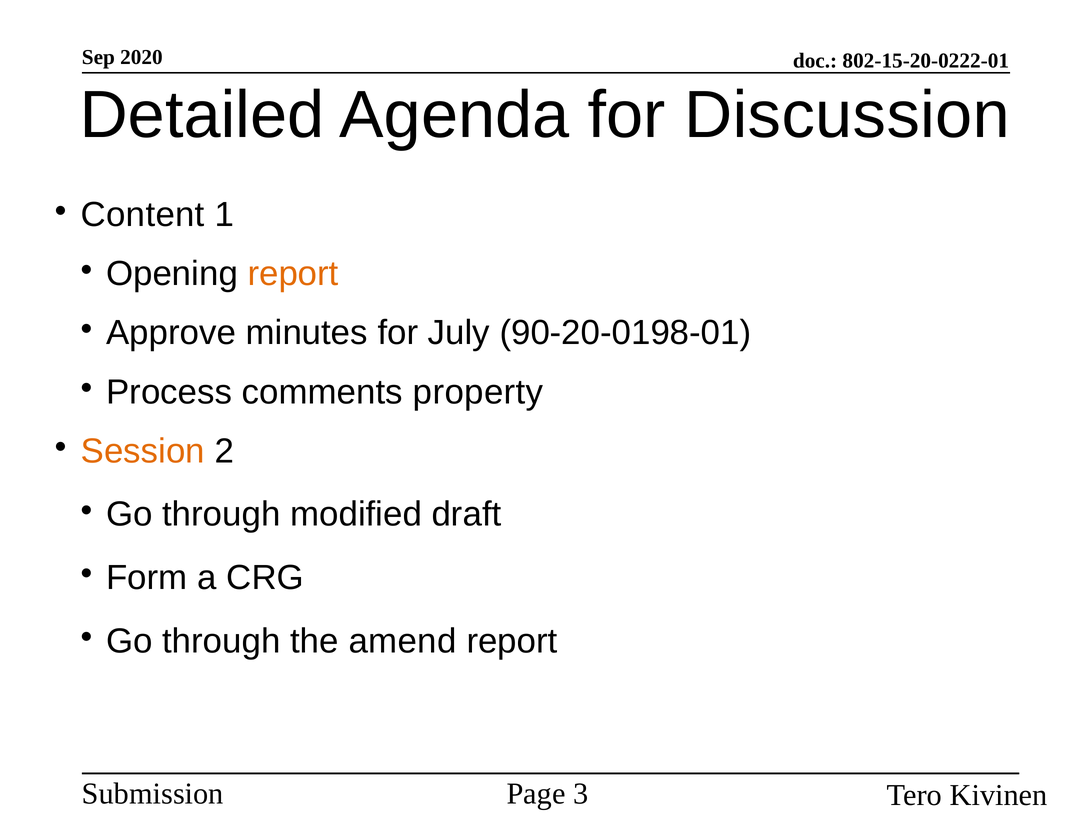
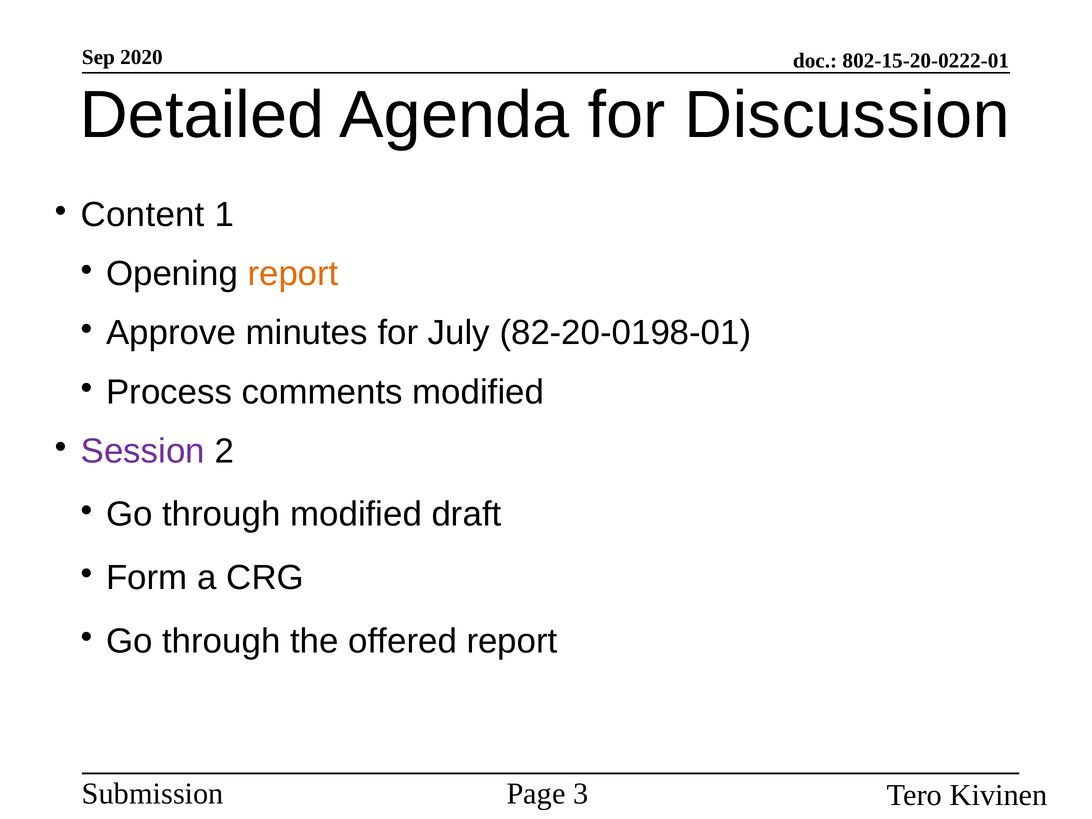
90-20-0198-01: 90-20-0198-01 -> 82-20-0198-01
comments property: property -> modified
Session colour: orange -> purple
amend: amend -> offered
